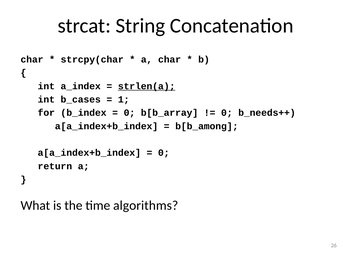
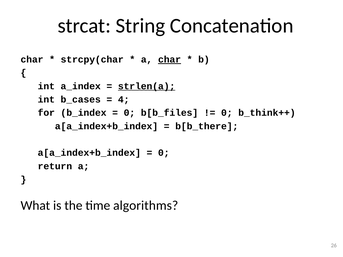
char at (170, 60) underline: none -> present
1: 1 -> 4
b[b_array: b[b_array -> b[b_files
b_needs++: b_needs++ -> b_think++
b[b_among: b[b_among -> b[b_there
